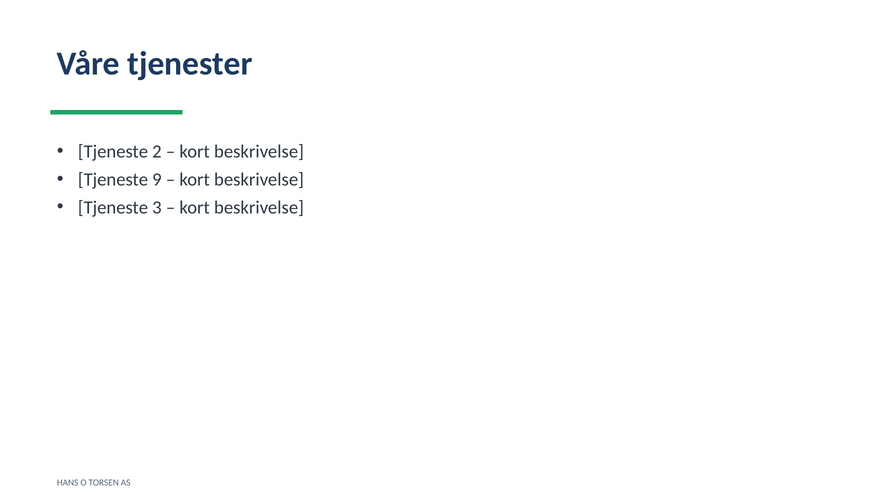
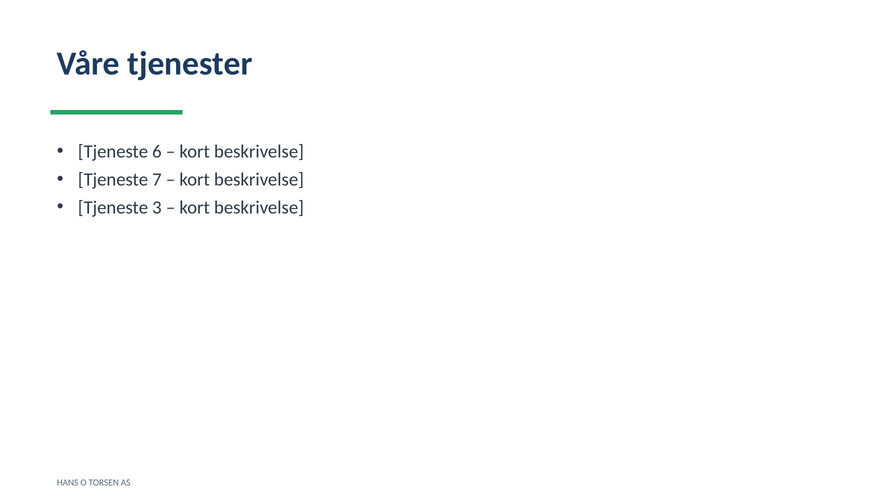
2: 2 -> 6
9: 9 -> 7
